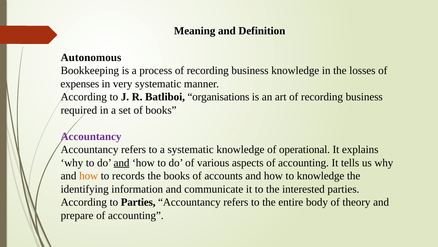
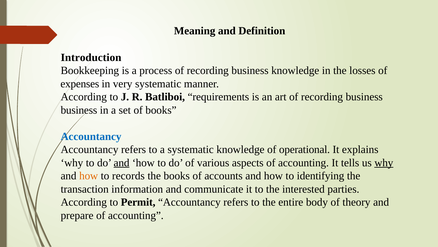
Autonomous: Autonomous -> Introduction
organisations: organisations -> requirements
required at (79, 110): required -> business
Accountancy at (91, 136) colour: purple -> blue
why at (384, 162) underline: none -> present
to knowledge: knowledge -> identifying
identifying: identifying -> transaction
to Parties: Parties -> Permit
